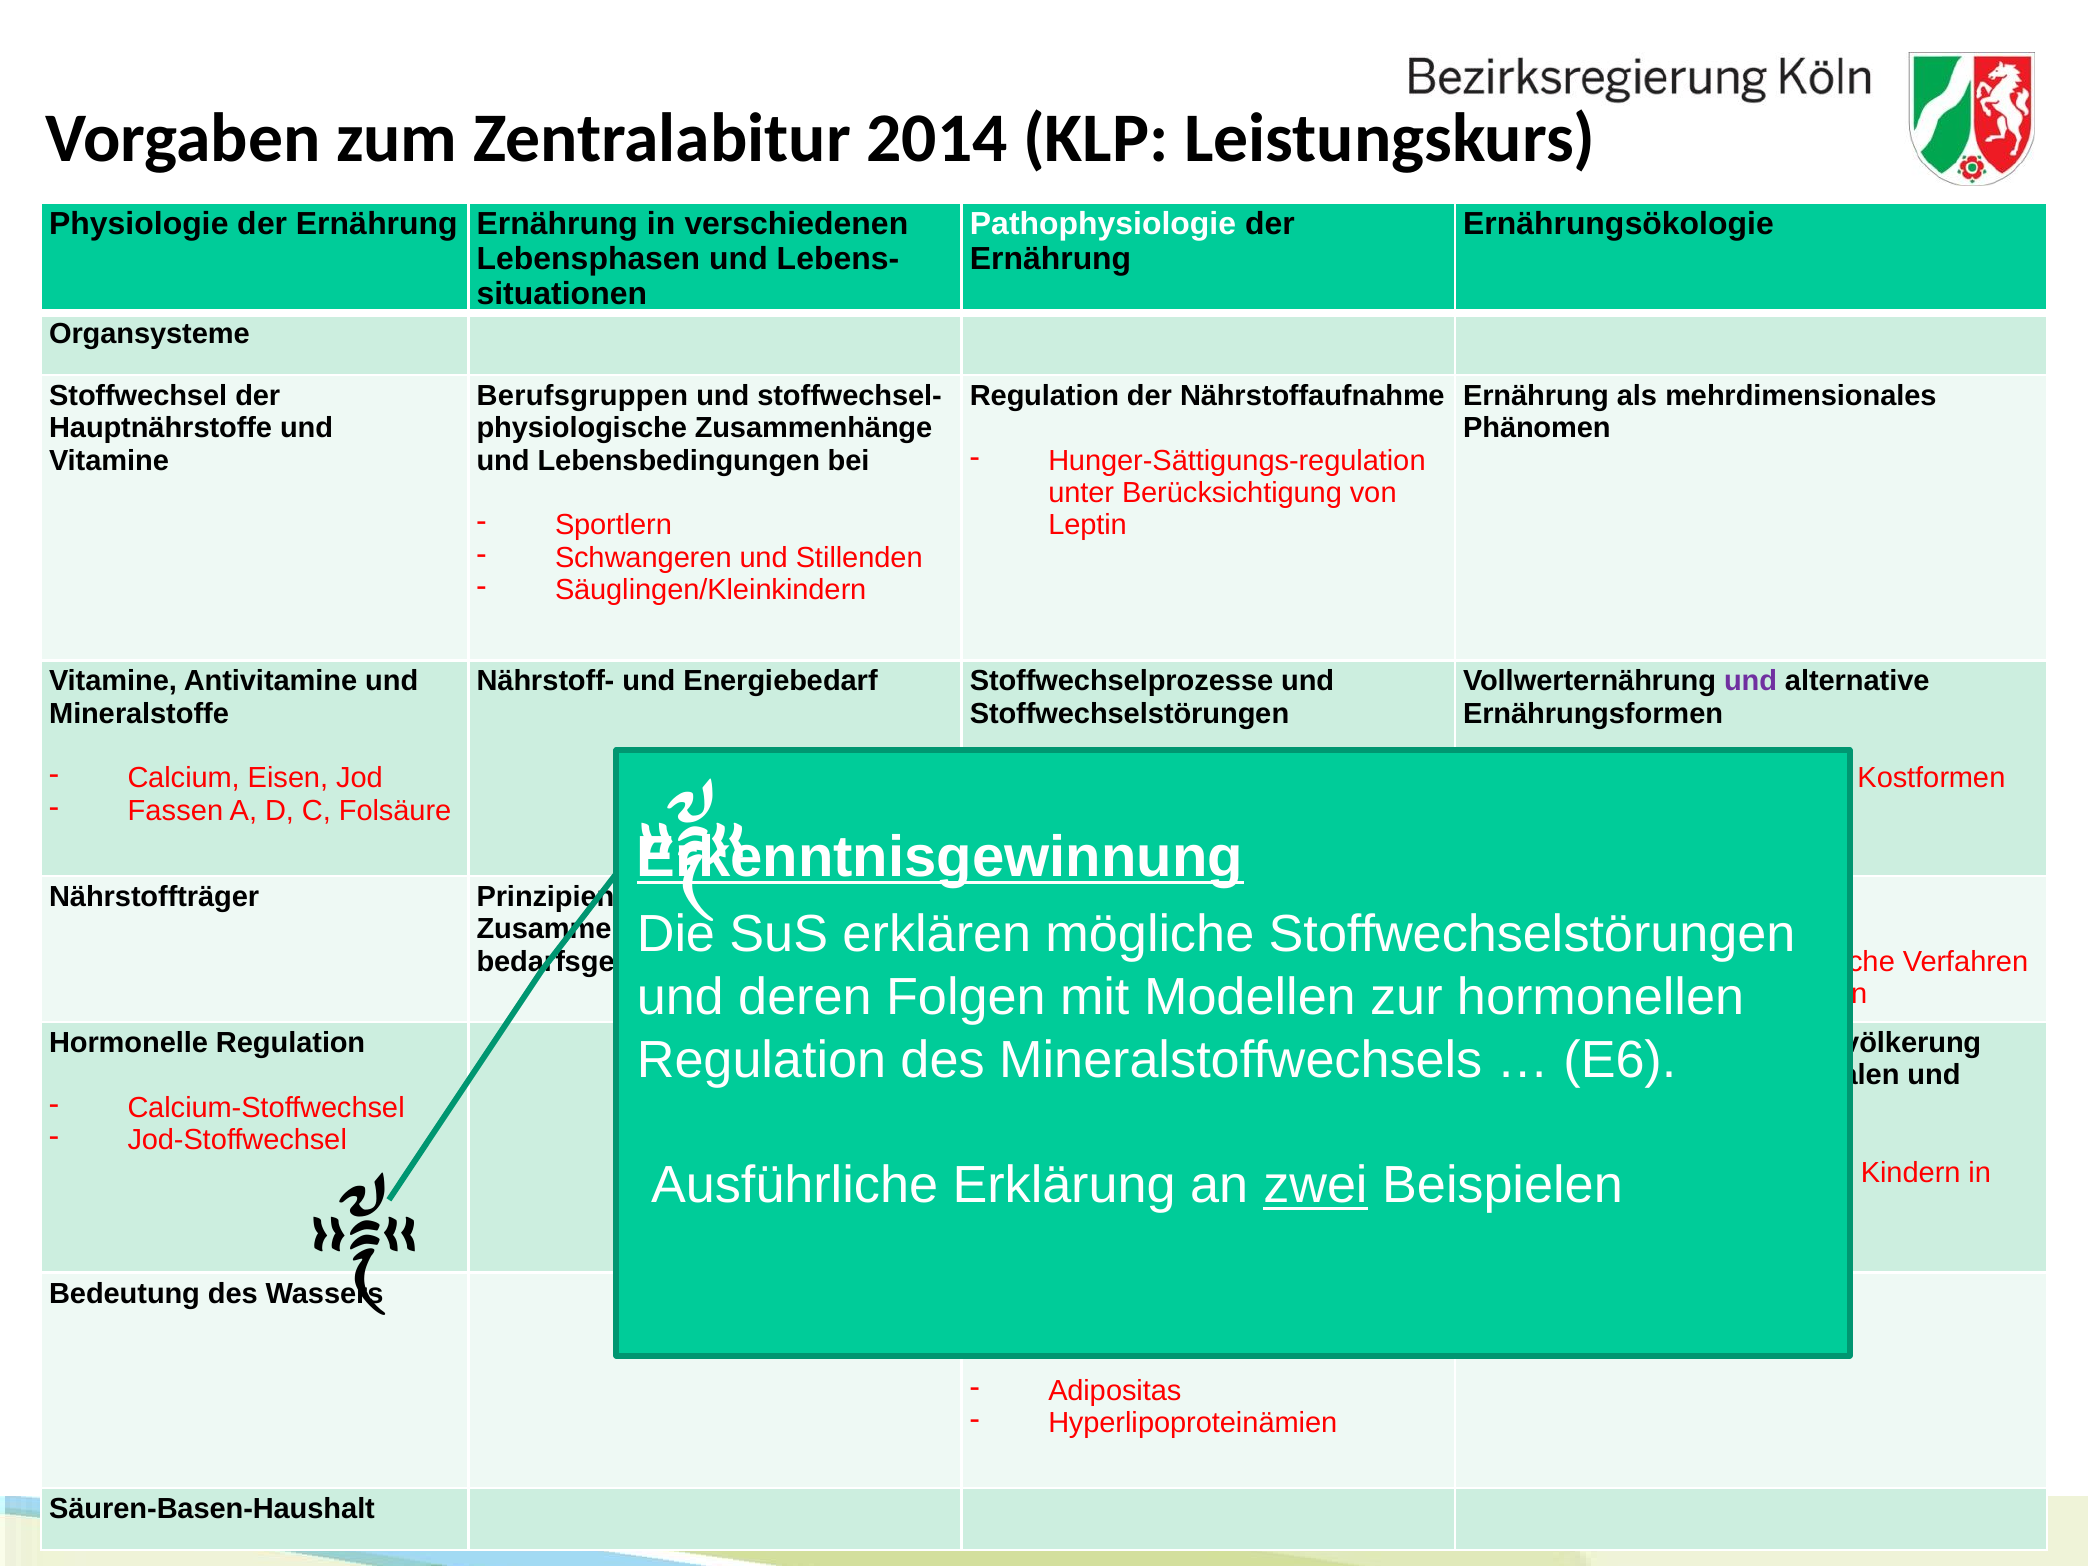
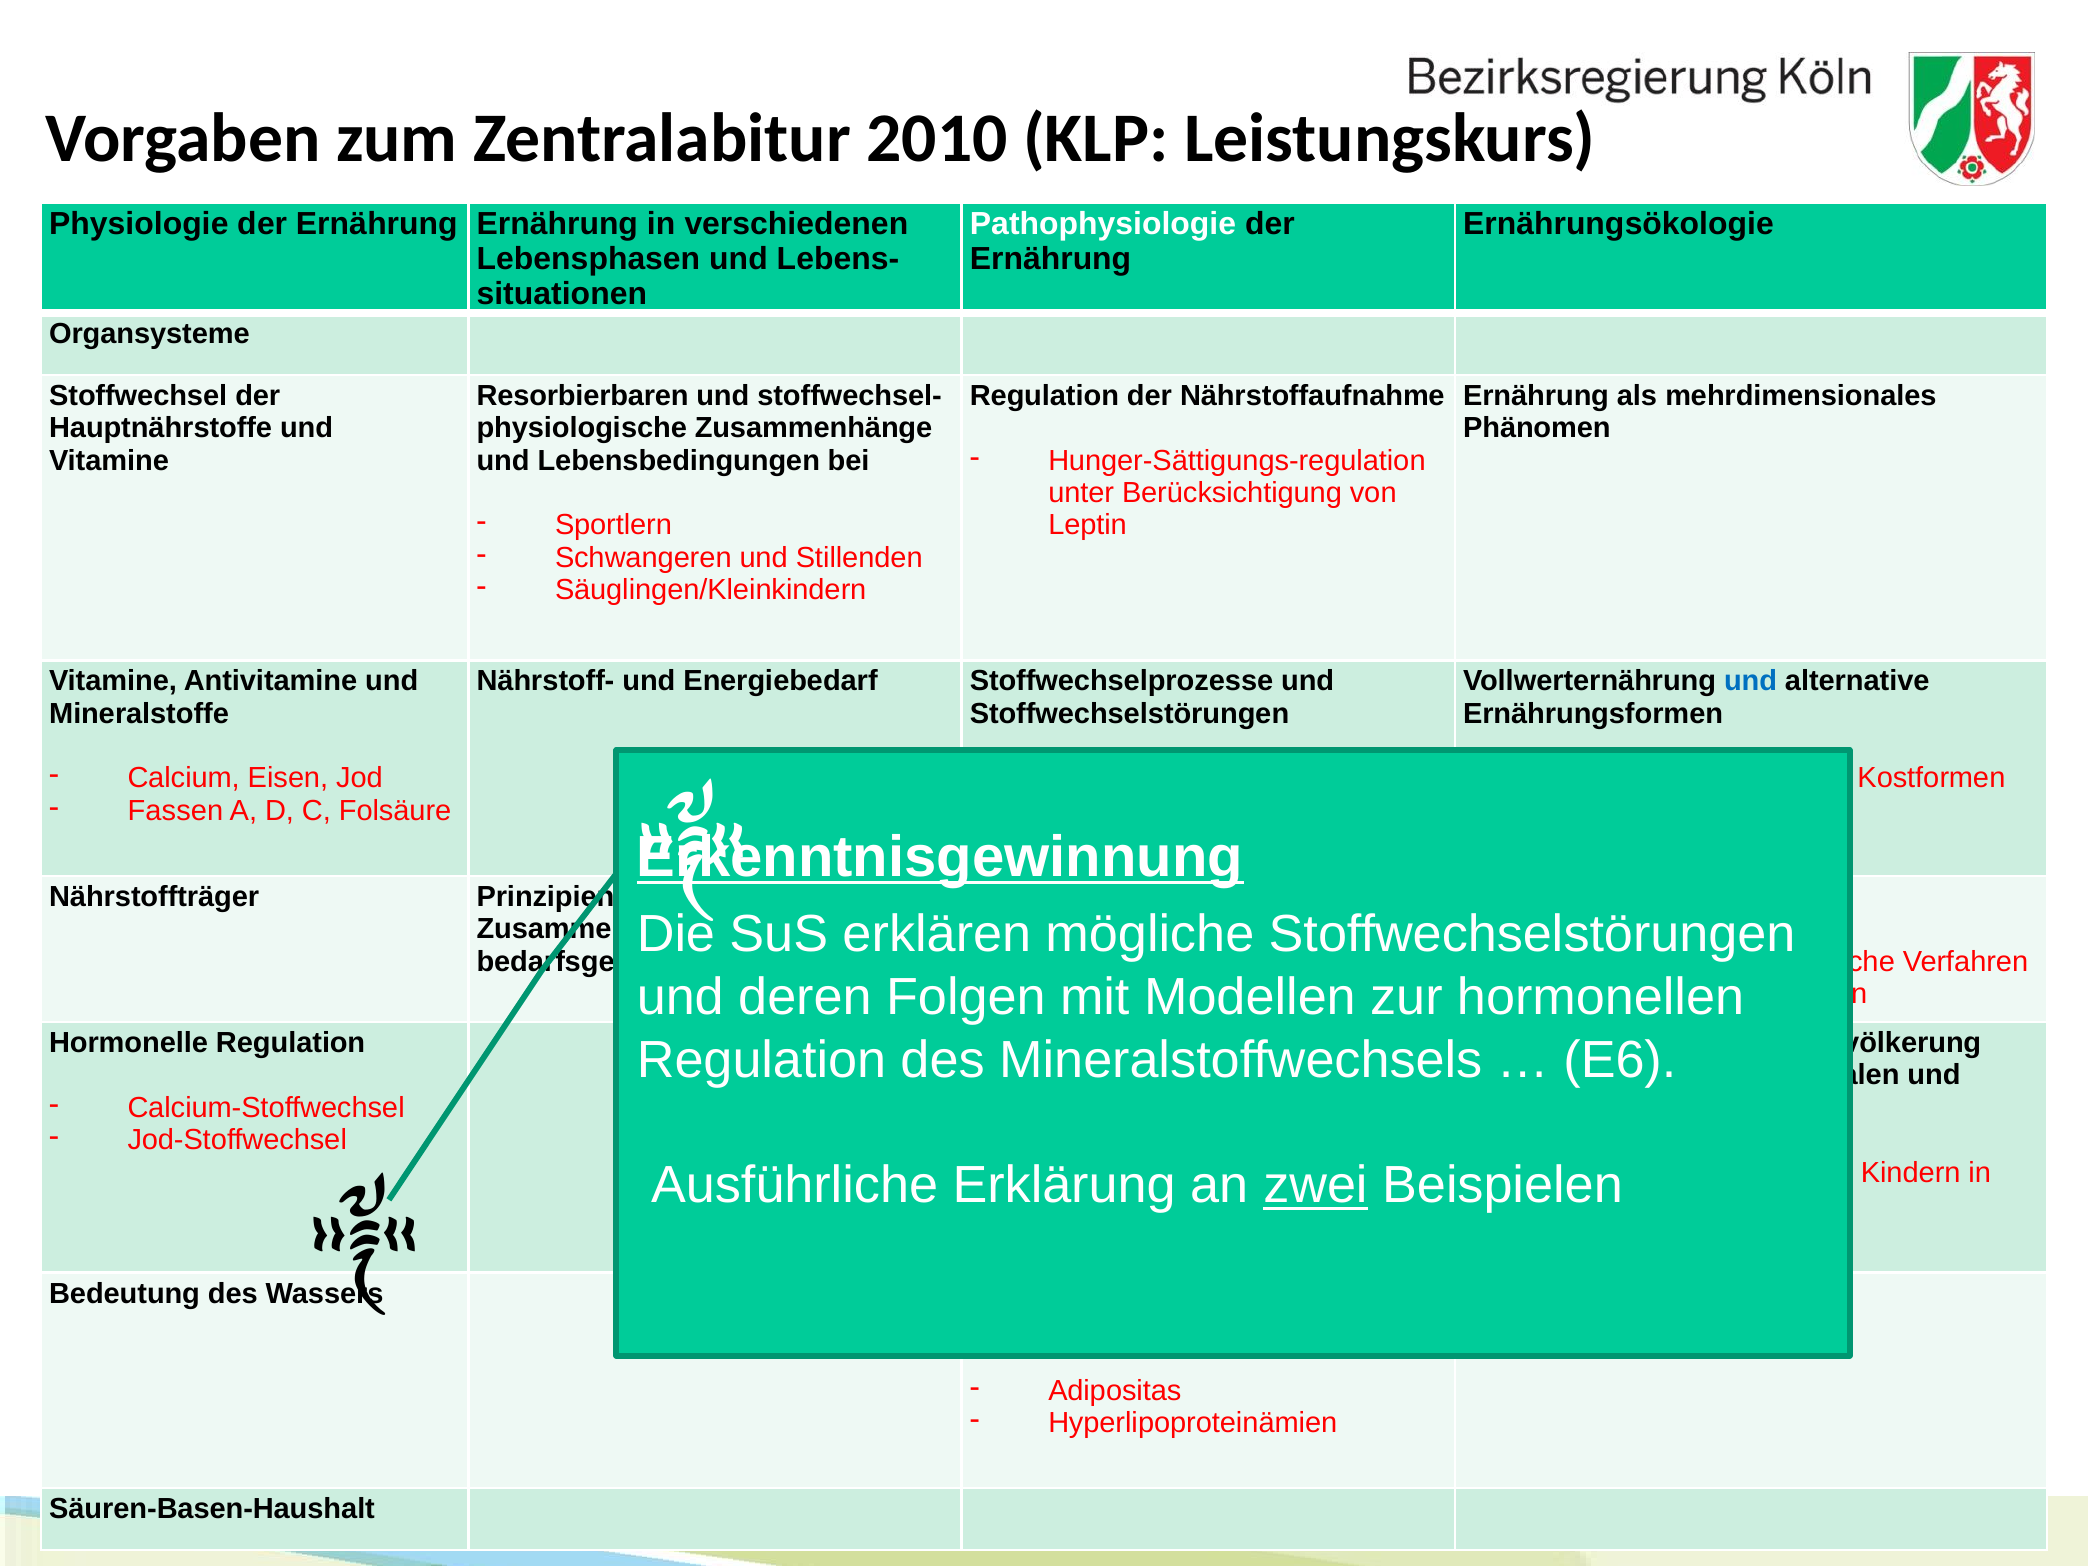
2014: 2014 -> 2010
Berufsgruppen: Berufsgruppen -> Resorbierbaren
und at (1751, 681) colour: purple -> blue
